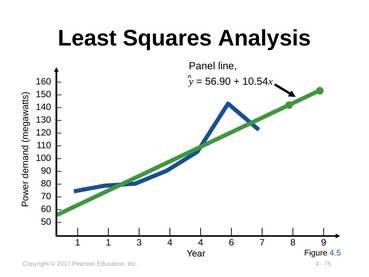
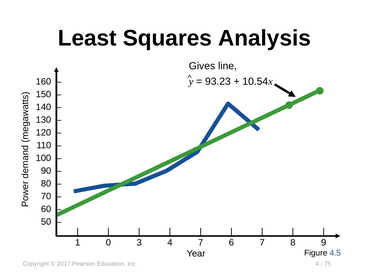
Panel: Panel -> Gives
56.90: 56.90 -> 93.23
1 1: 1 -> 0
4 4: 4 -> 7
